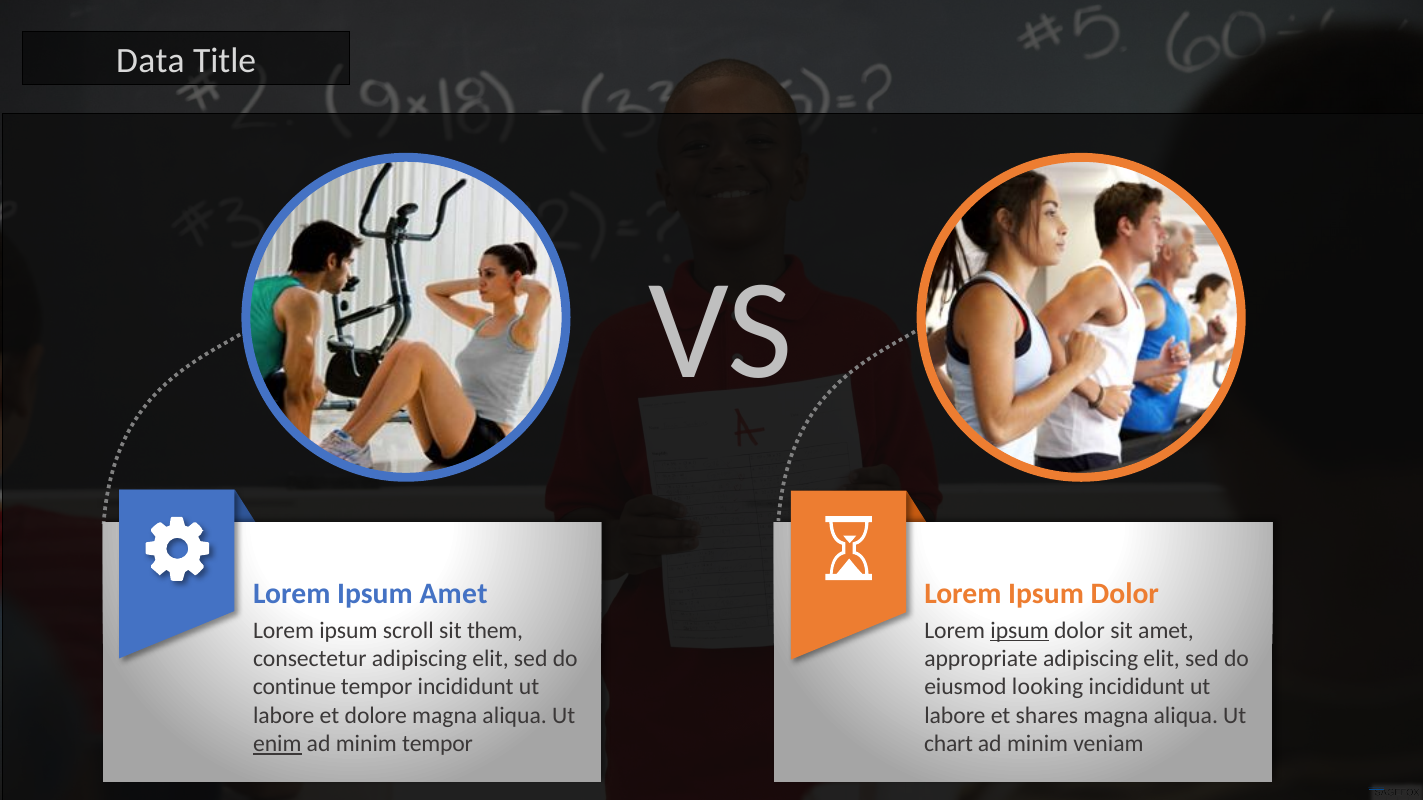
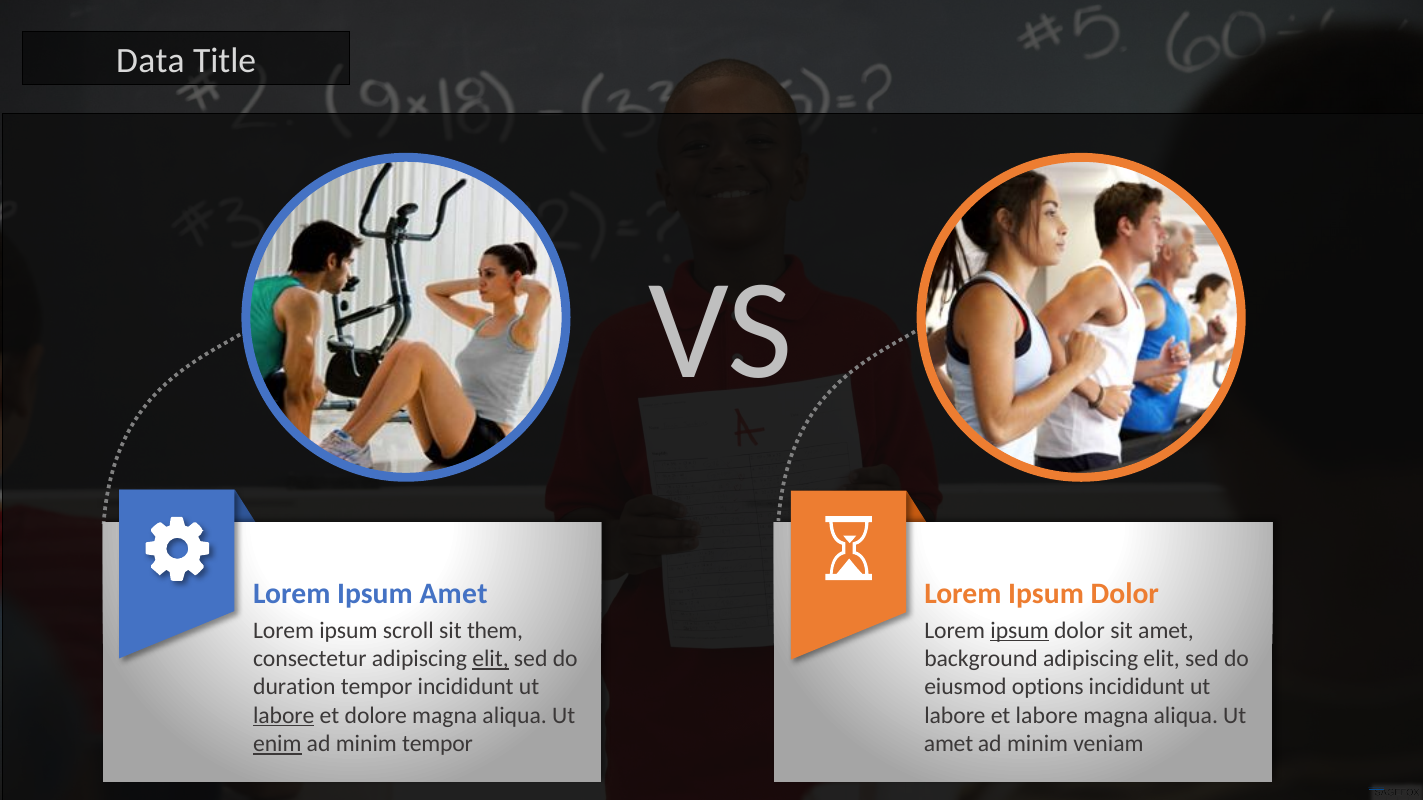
elit at (490, 659) underline: none -> present
appropriate: appropriate -> background
continue: continue -> duration
looking: looking -> options
labore at (284, 716) underline: none -> present
et shares: shares -> labore
chart at (949, 744): chart -> amet
